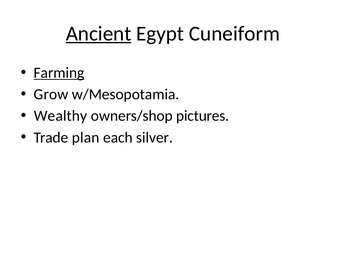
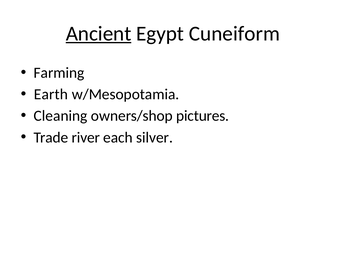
Farming underline: present -> none
Grow: Grow -> Earth
Wealthy: Wealthy -> Cleaning
plan: plan -> river
